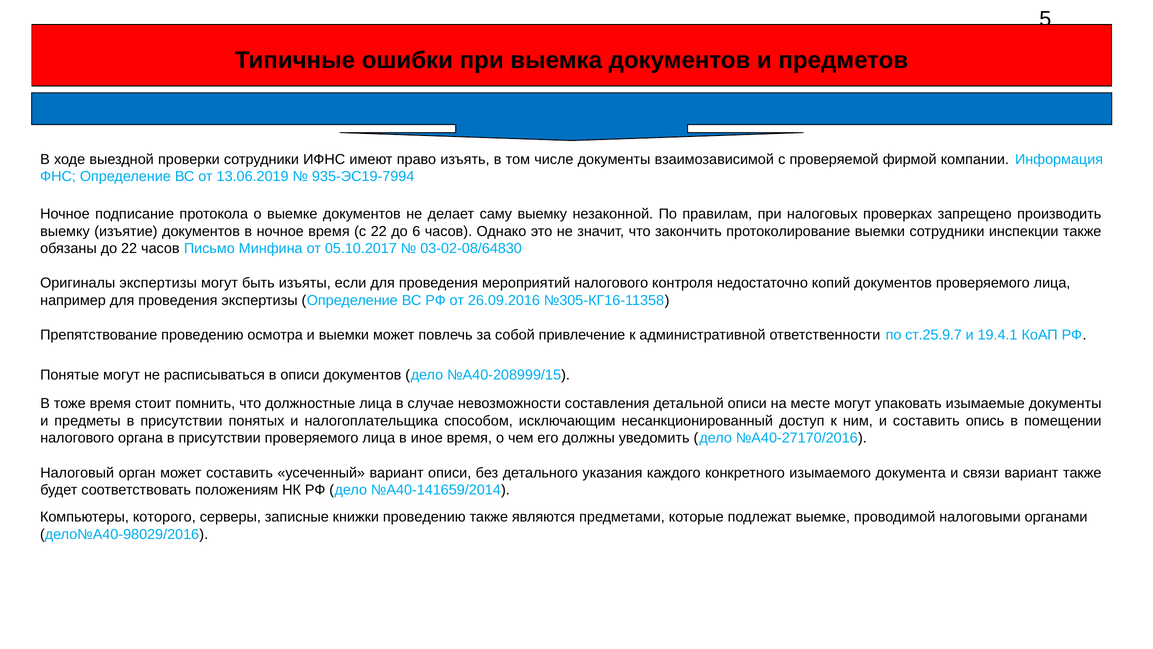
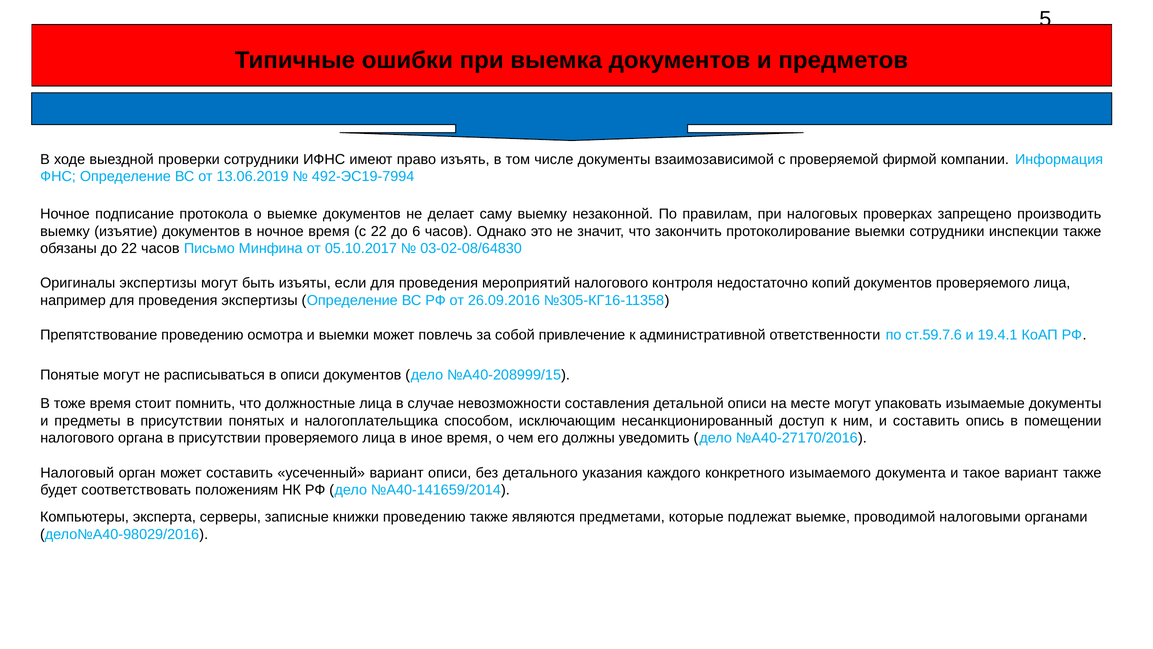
935-ЭС19-7994: 935-ЭС19-7994 -> 492-ЭС19-7994
ст.25.9.7: ст.25.9.7 -> ст.59.7.6
связи: связи -> такое
которого: которого -> эксперта
